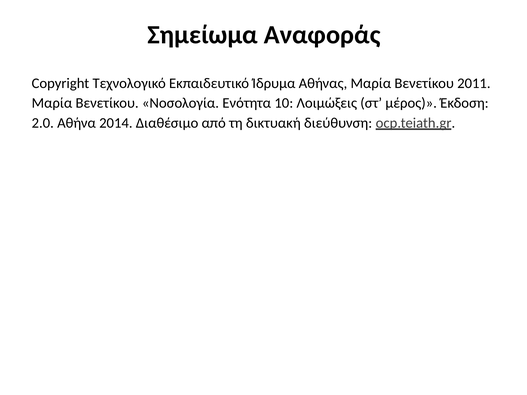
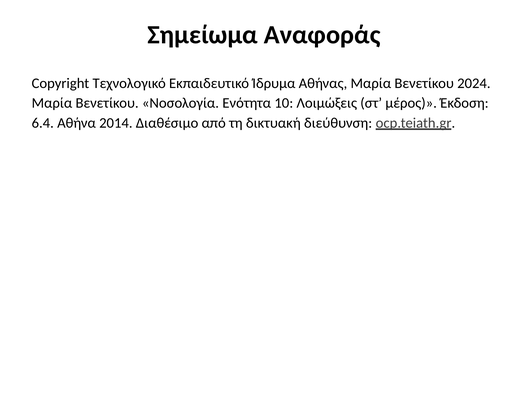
2011: 2011 -> 2024
2.0: 2.0 -> 6.4
